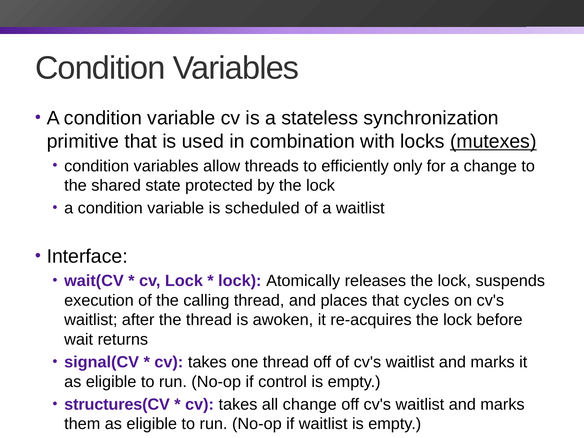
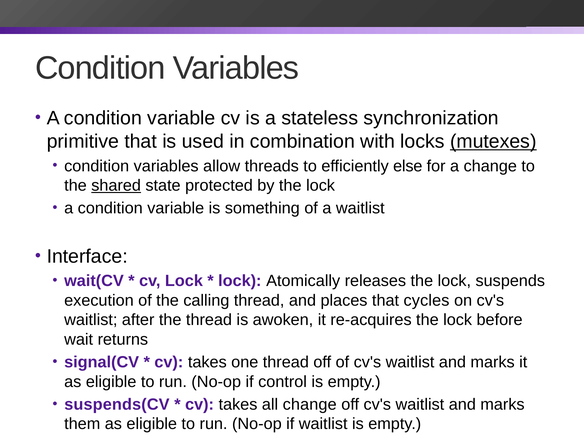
only: only -> else
shared underline: none -> present
scheduled: scheduled -> something
structures(CV: structures(CV -> suspends(CV
